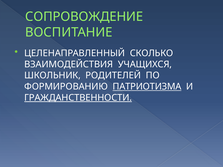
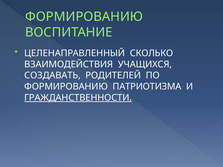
СОПРОВОЖДЕНИЕ at (84, 17): СОПРОВОЖДЕНИЕ -> ФОРМИРОВАНИЮ
ШКОЛЬНИК: ШКОЛЬНИК -> СОЗДАВАТЬ
ПАТРИОТИЗМА underline: present -> none
